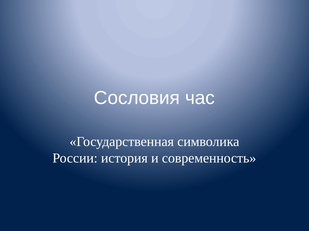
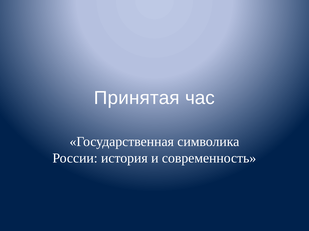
Сословия: Сословия -> Принятая
